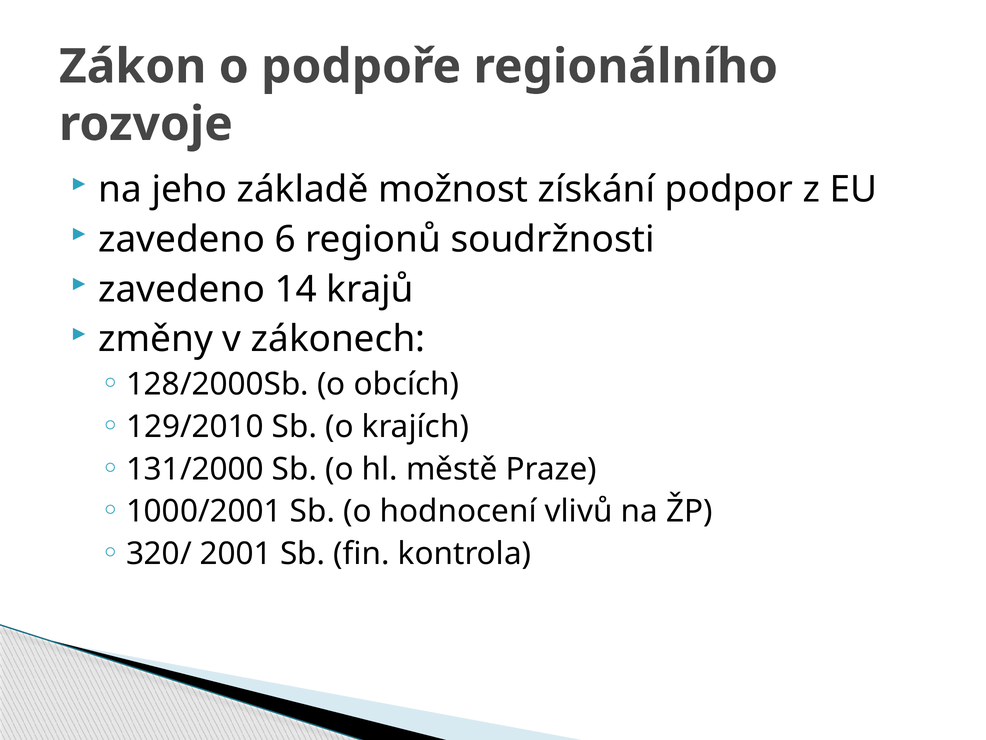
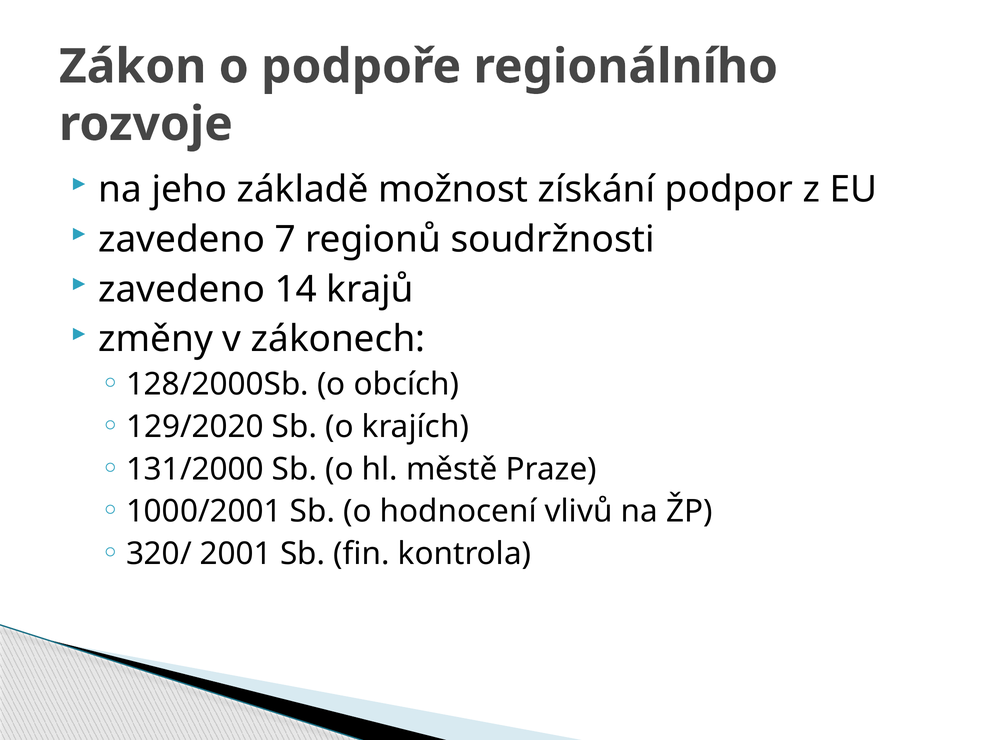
6: 6 -> 7
129/2010: 129/2010 -> 129/2020
